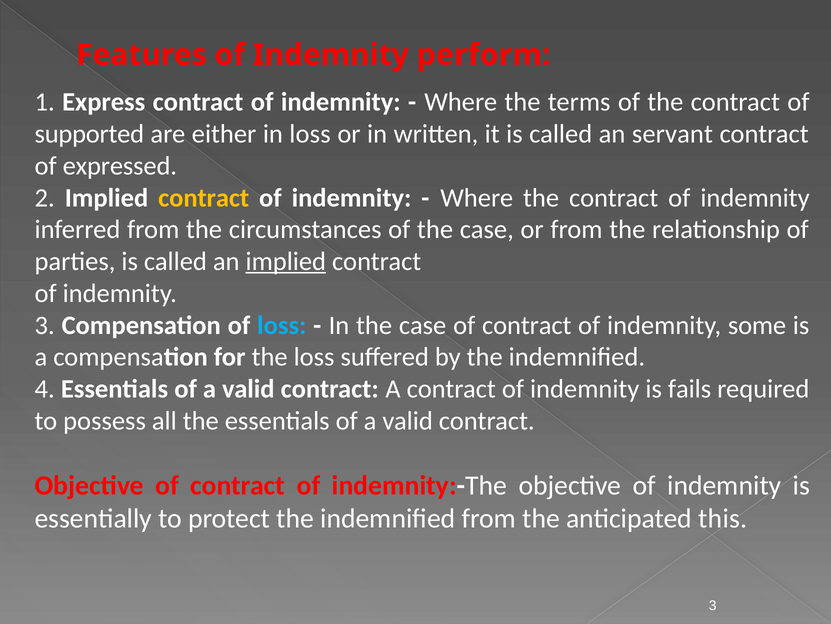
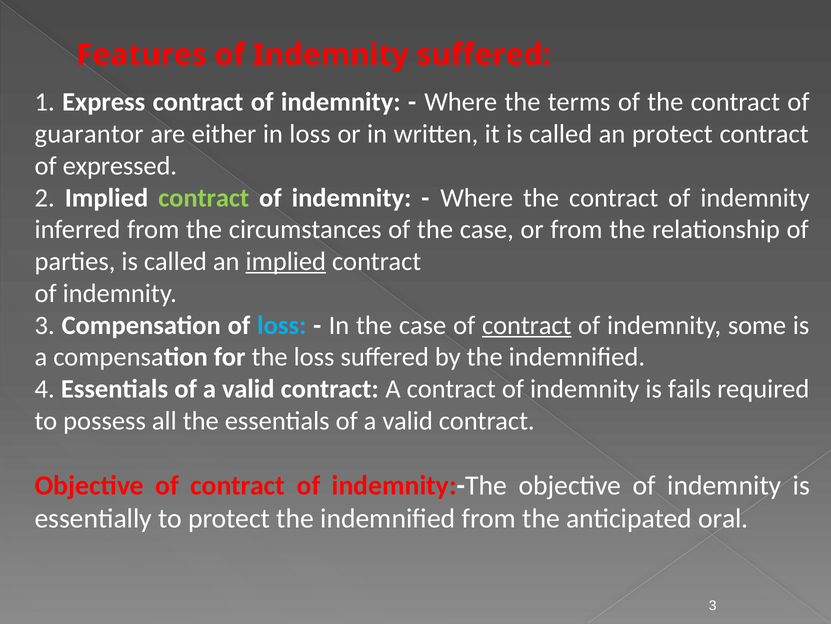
Indemnity perform: perform -> suffered
supported: supported -> guarantor
an servant: servant -> protect
contract at (204, 198) colour: yellow -> light green
contract at (527, 325) underline: none -> present
this: this -> oral
